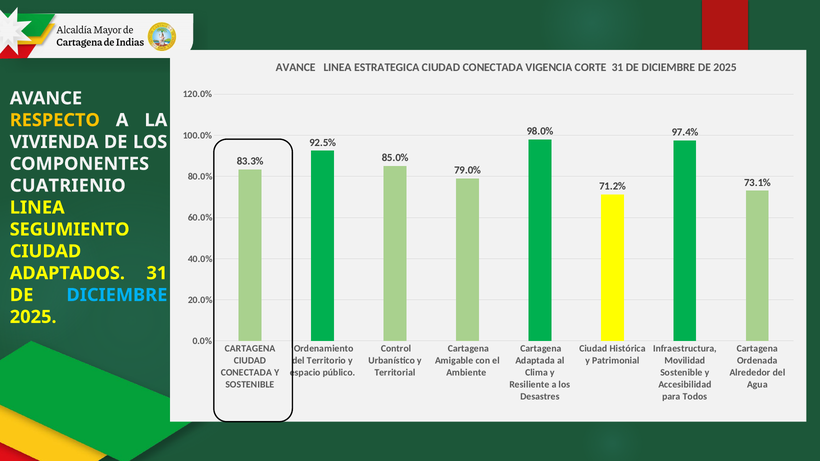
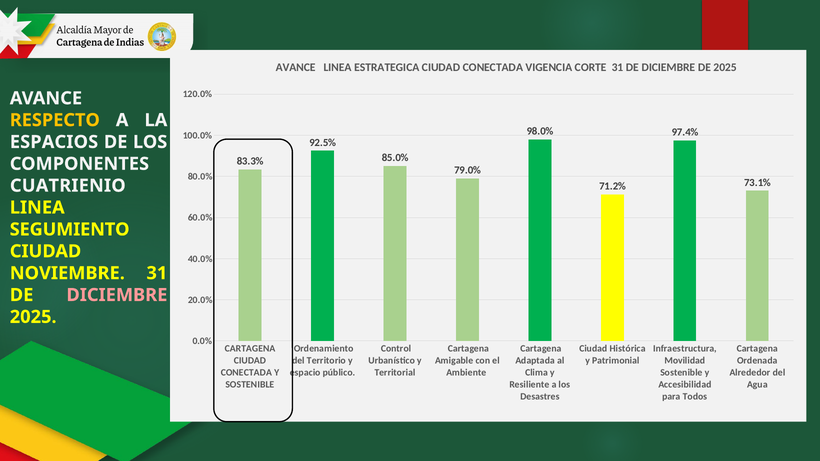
VIVIENDA: VIVIENDA -> ESPACIOS
ADAPTADOS: ADAPTADOS -> NOVIEMBRE
DICIEMBRE at (117, 295) colour: light blue -> pink
